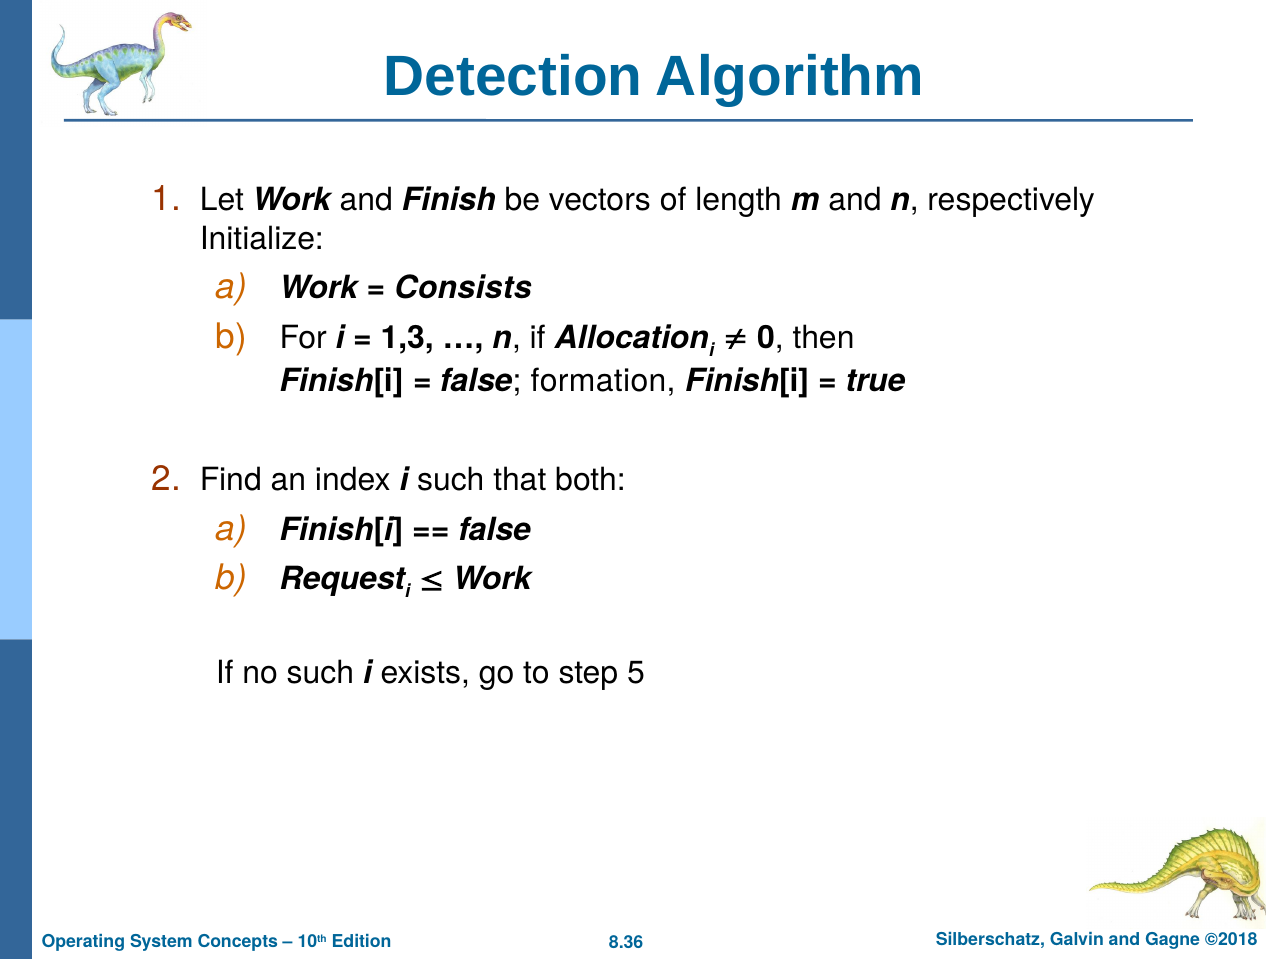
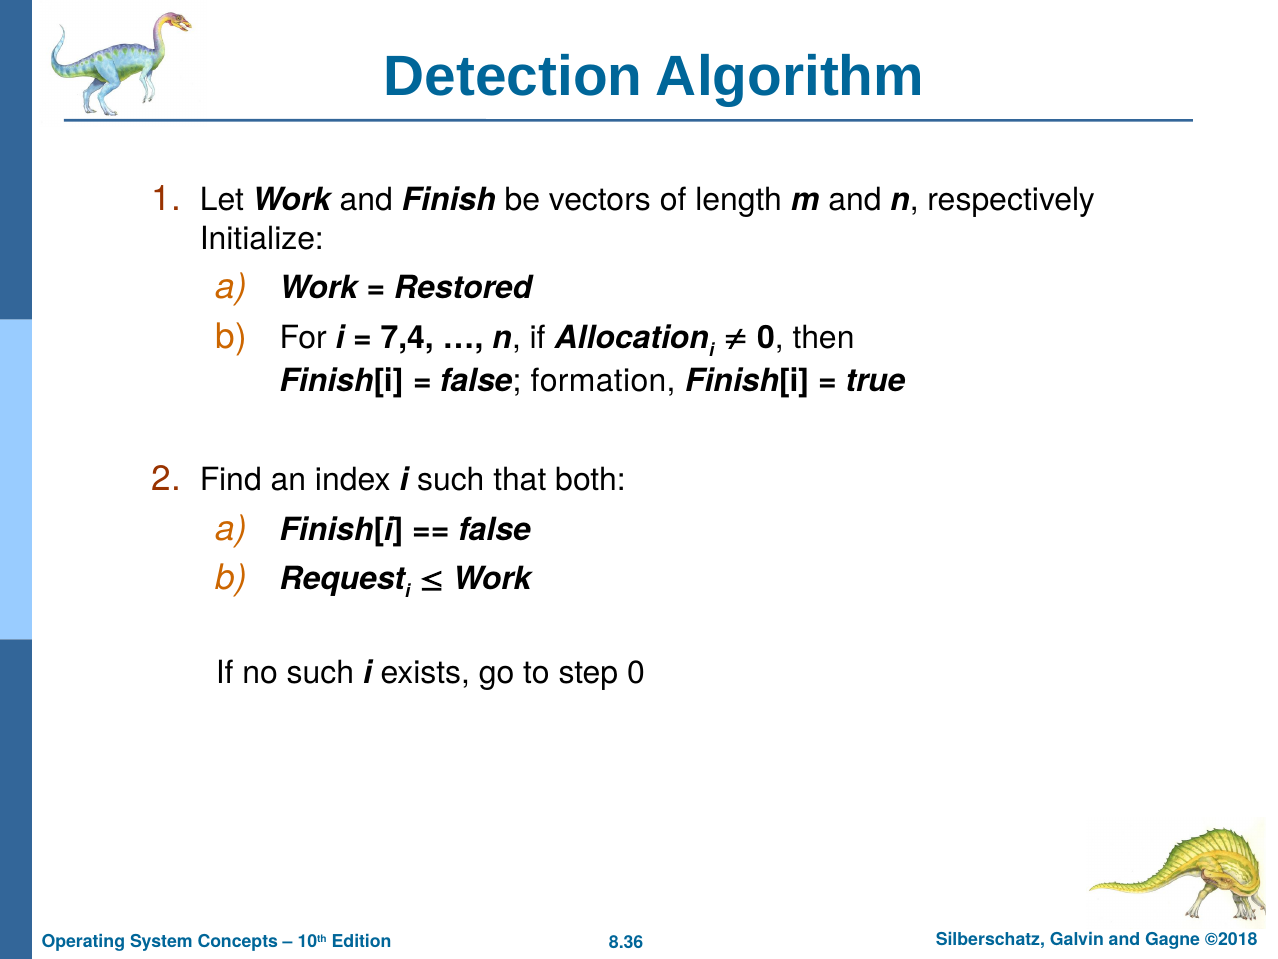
Consists: Consists -> Restored
1,3: 1,3 -> 7,4
step 5: 5 -> 0
